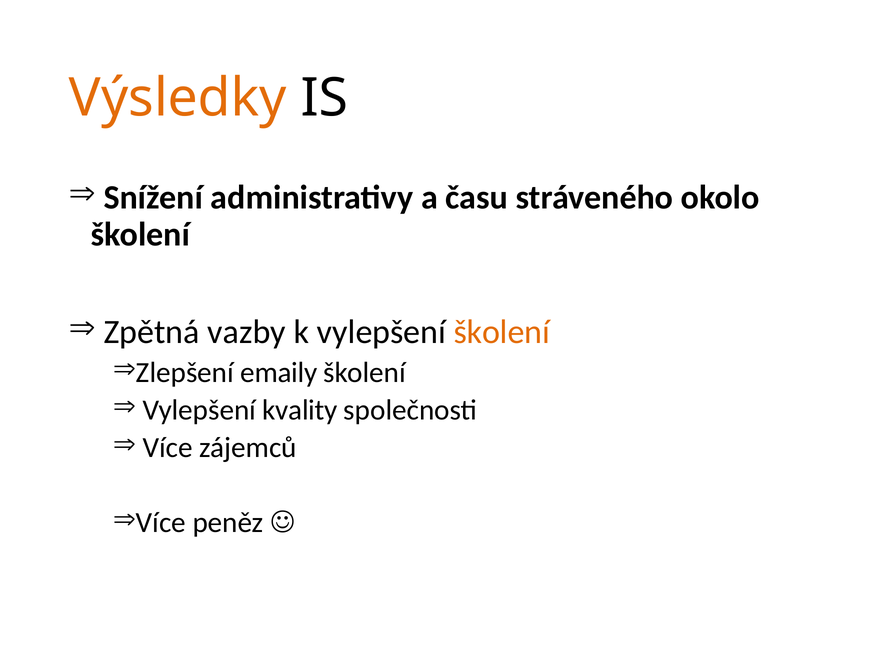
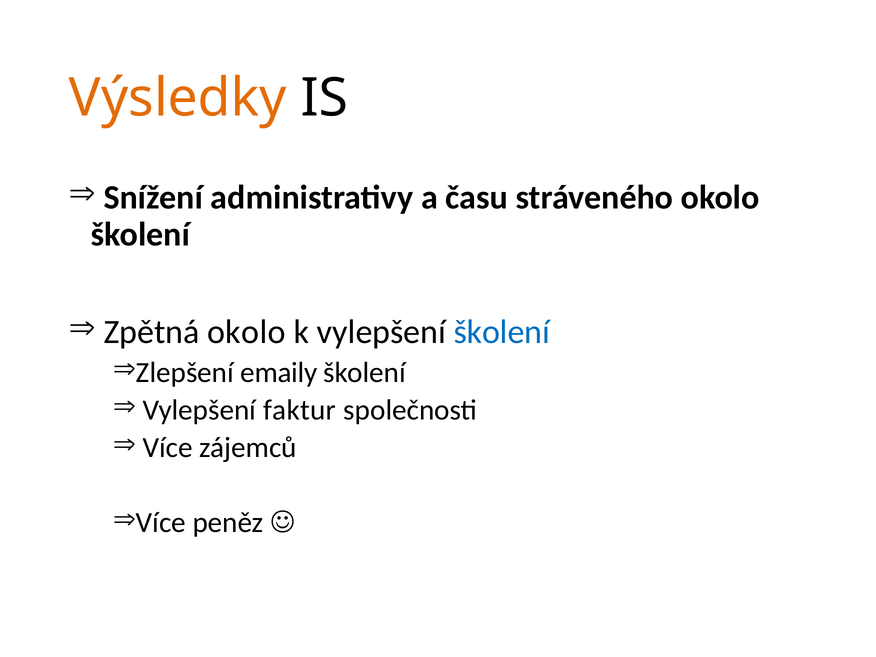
Zpětná vazby: vazby -> okolo
školení at (502, 332) colour: orange -> blue
kvality: kvality -> faktur
